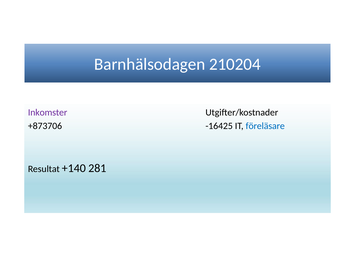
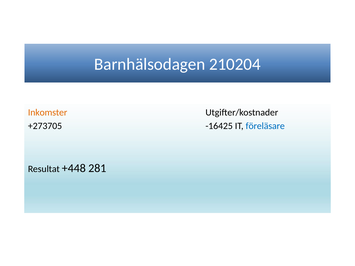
Inkomster colour: purple -> orange
+873706: +873706 -> +273705
+140: +140 -> +448
